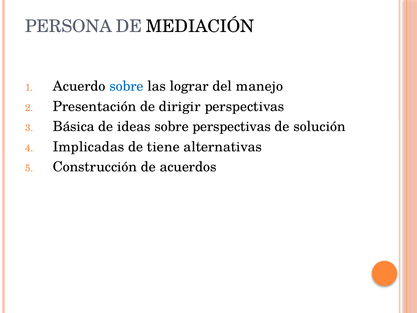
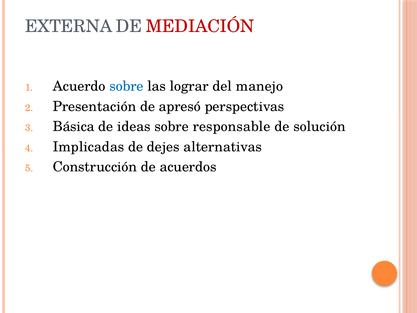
PERSONA: PERSONA -> EXTERNA
MEDIACIÓN colour: black -> red
dirigir: dirigir -> apresó
sobre perspectivas: perspectivas -> responsable
tiene: tiene -> dejes
